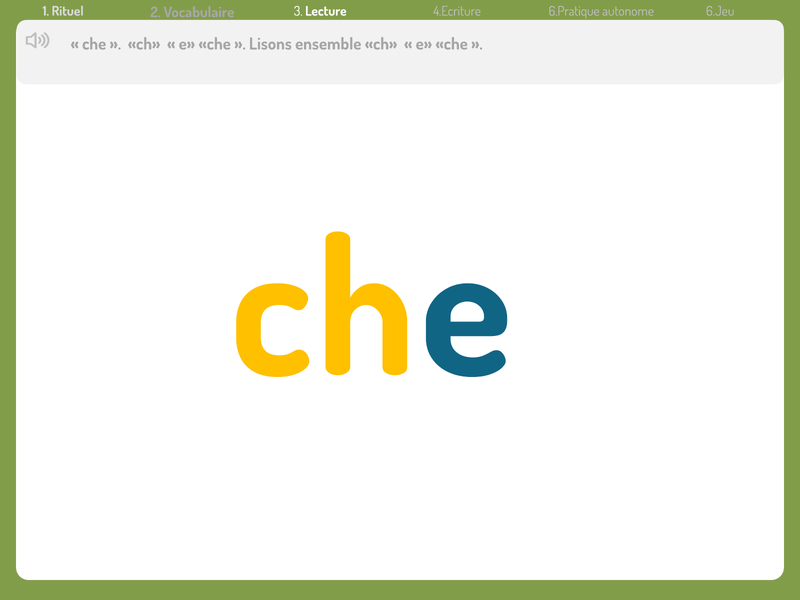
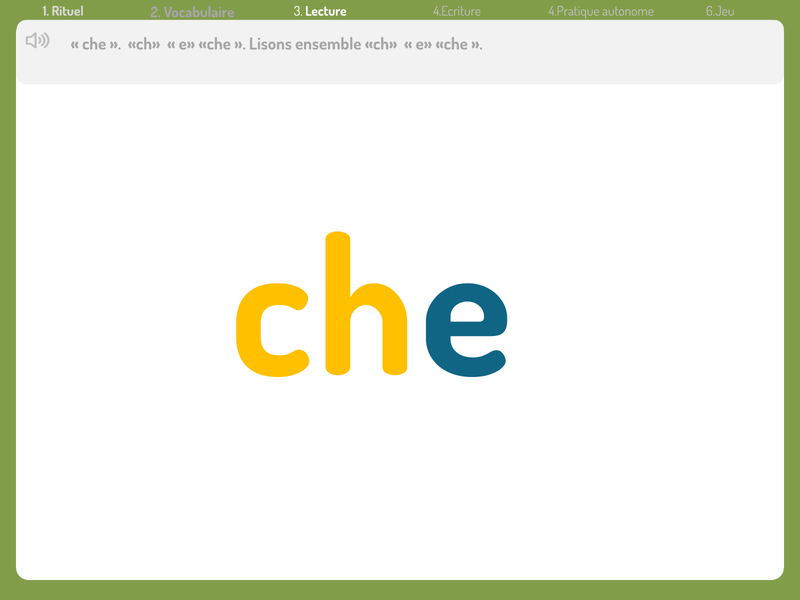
6.Pratique: 6.Pratique -> 4.Pratique
